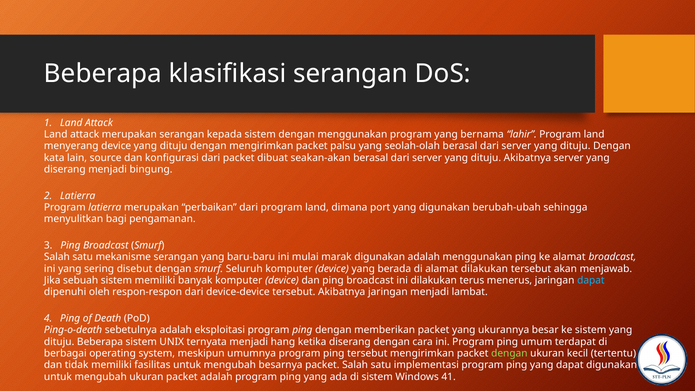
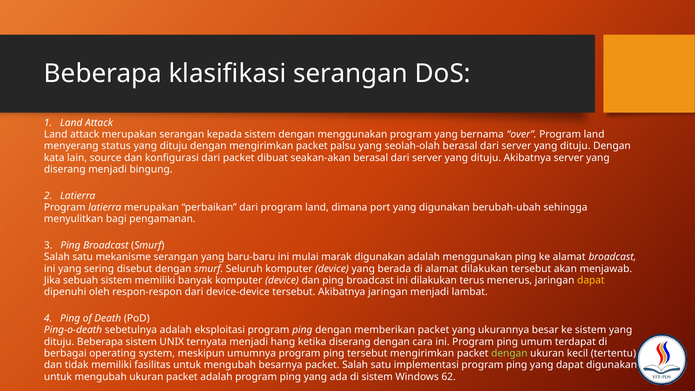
lahir: lahir -> over
menyerang device: device -> status
dapat at (591, 280) colour: light blue -> yellow
41: 41 -> 62
